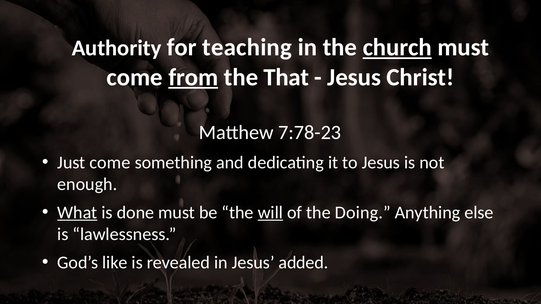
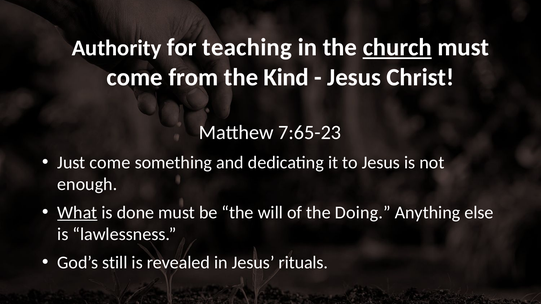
from underline: present -> none
That: That -> Kind
7:78-23: 7:78-23 -> 7:65-23
will underline: present -> none
like: like -> still
added: added -> rituals
